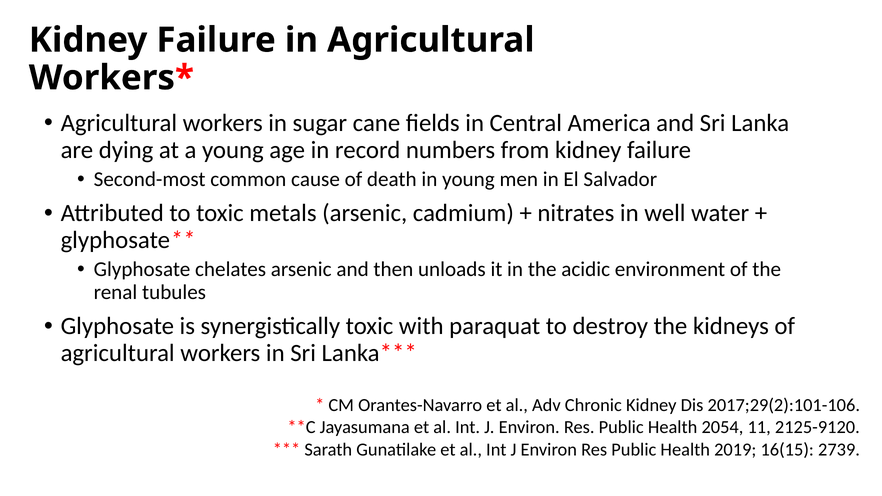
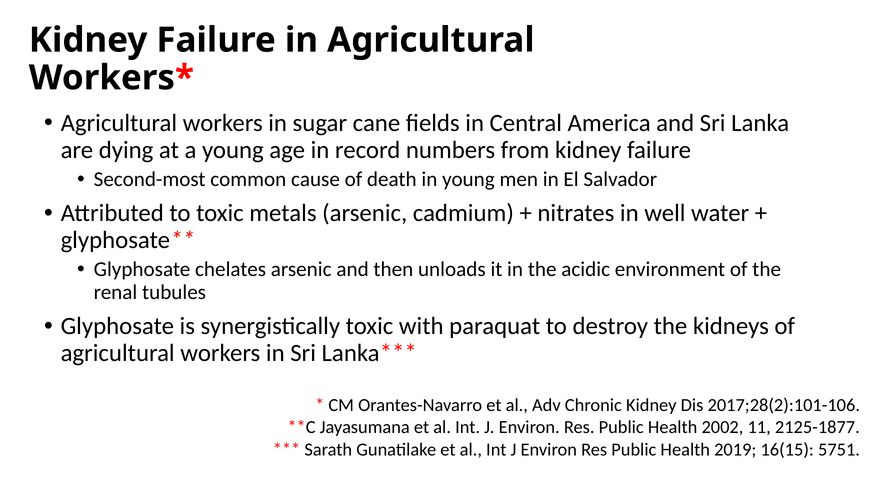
2017;29(2):101-106: 2017;29(2):101-106 -> 2017;28(2):101-106
2054: 2054 -> 2002
2125-9120: 2125-9120 -> 2125-1877
2739: 2739 -> 5751
